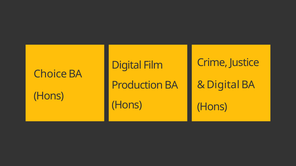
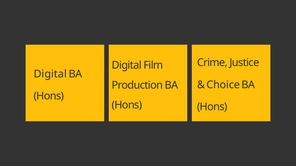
Choice at (50, 74): Choice -> Digital
Digital at (223, 85): Digital -> Choice
